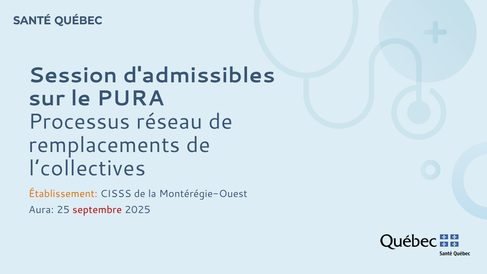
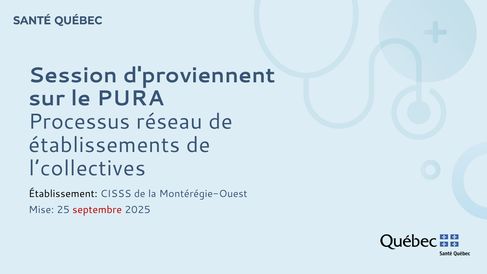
d'admissibles: d'admissibles -> d'proviennent
remplacements: remplacements -> établissements
Établissement colour: orange -> black
Aura: Aura -> Mise
